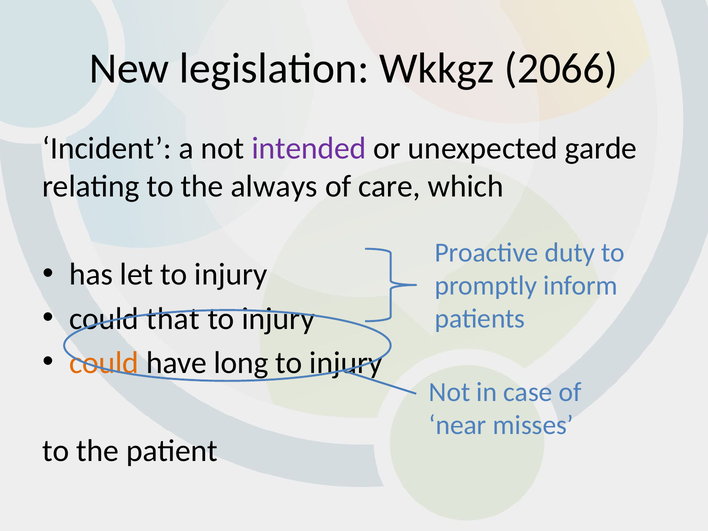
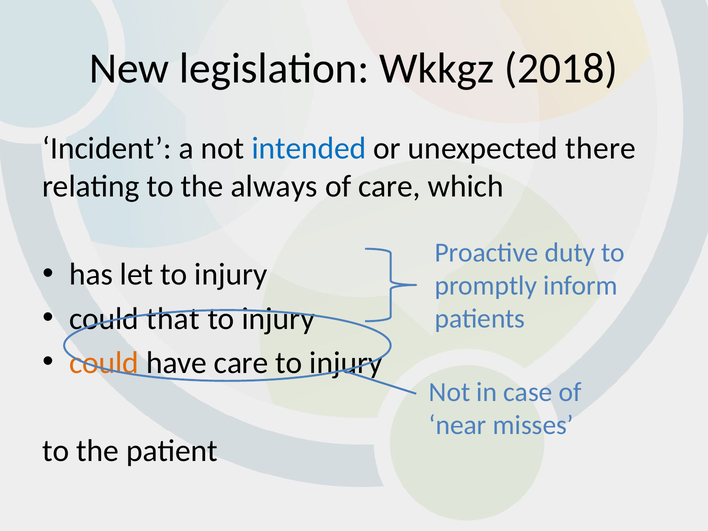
2066: 2066 -> 2018
intended colour: purple -> blue
garde: garde -> there
have long: long -> care
